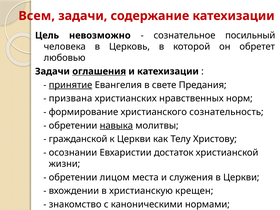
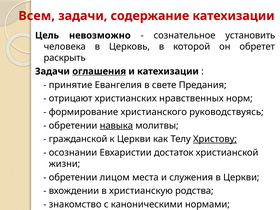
посильный: посильный -> установить
любовью: любовью -> раскрыть
принятие at (71, 85) underline: present -> none
призвана: призвана -> отрицают
сознательность: сознательность -> руководствуясь
Христову underline: none -> present
крещен: крещен -> родства
